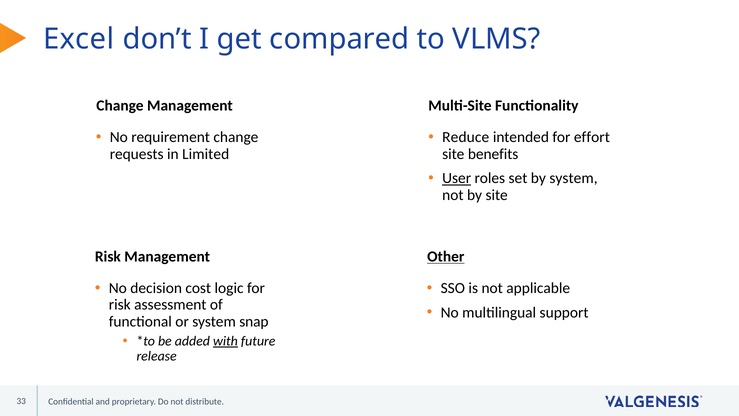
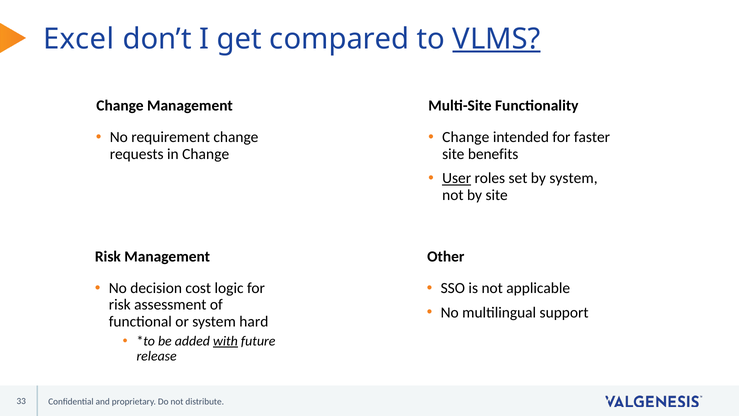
VLMS underline: none -> present
Reduce at (466, 137): Reduce -> Change
effort: effort -> faster
in Limited: Limited -> Change
Other underline: present -> none
snap: snap -> hard
